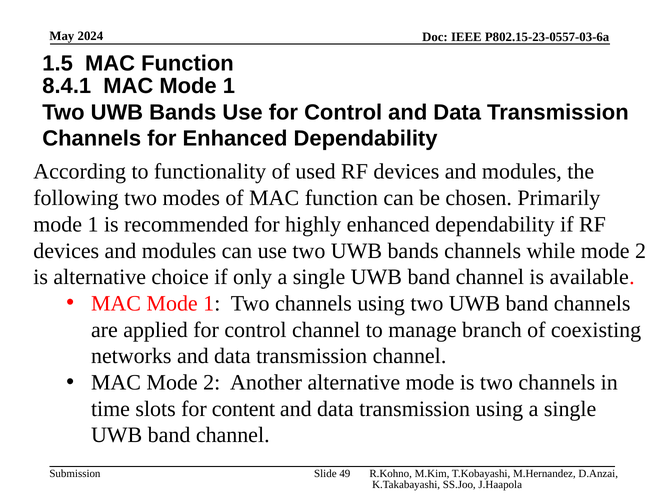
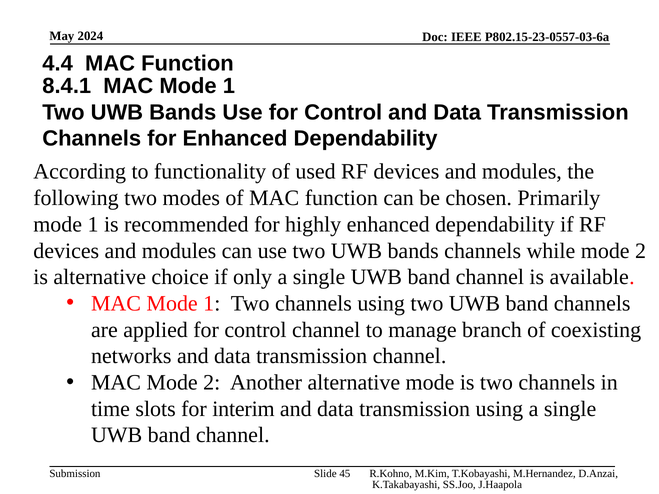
1.5: 1.5 -> 4.4
content: content -> interim
49: 49 -> 45
